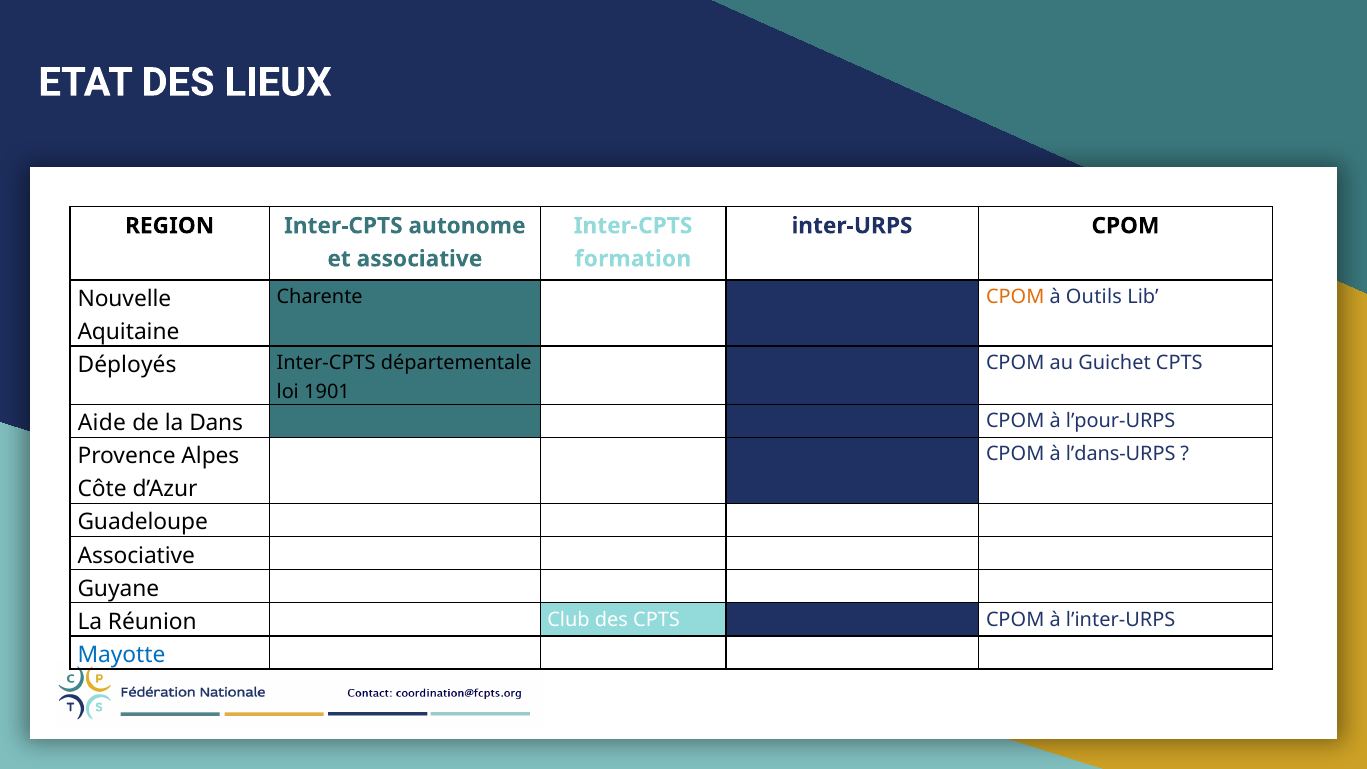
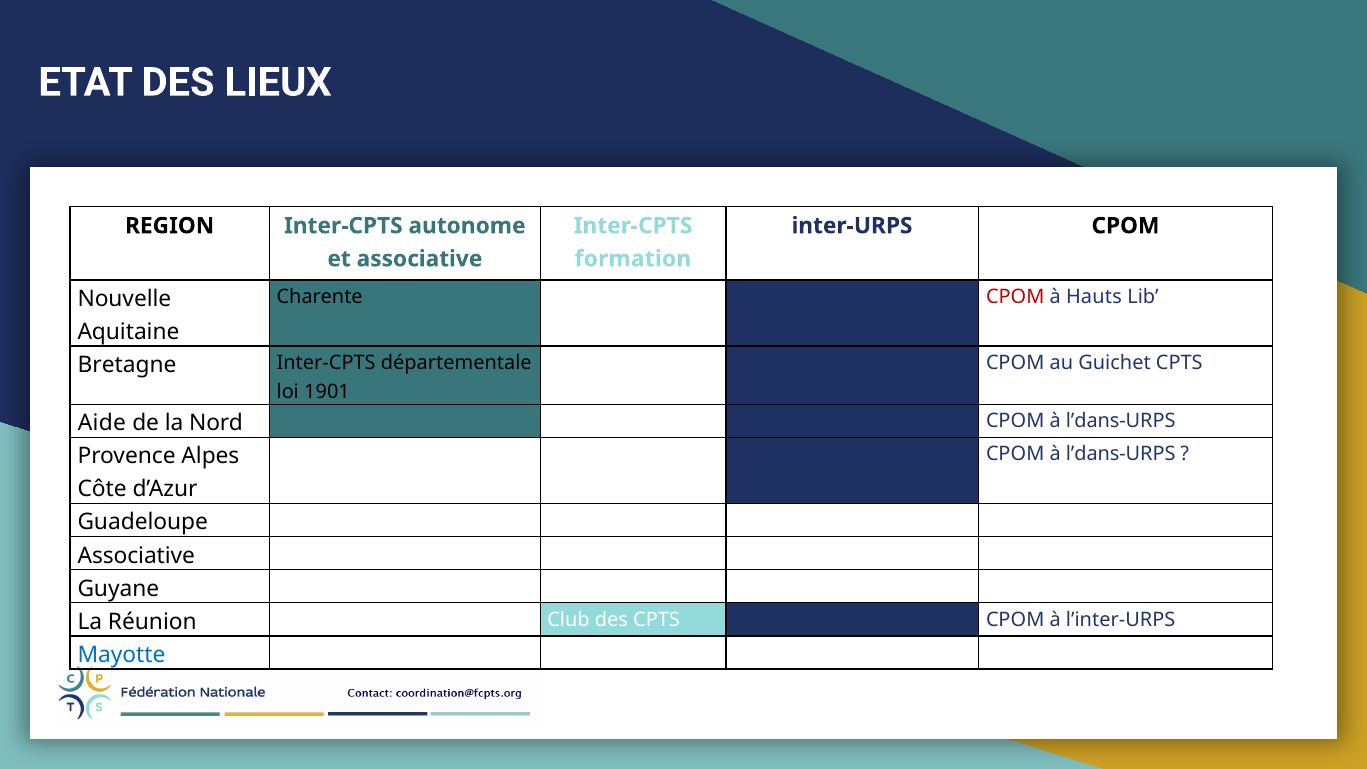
CPOM at (1015, 297) colour: orange -> red
Outils: Outils -> Hauts
Déployés: Déployés -> Bretagne
Dans: Dans -> Nord
l’pour-URPS at (1121, 421): l’pour-URPS -> l’dans-URPS
